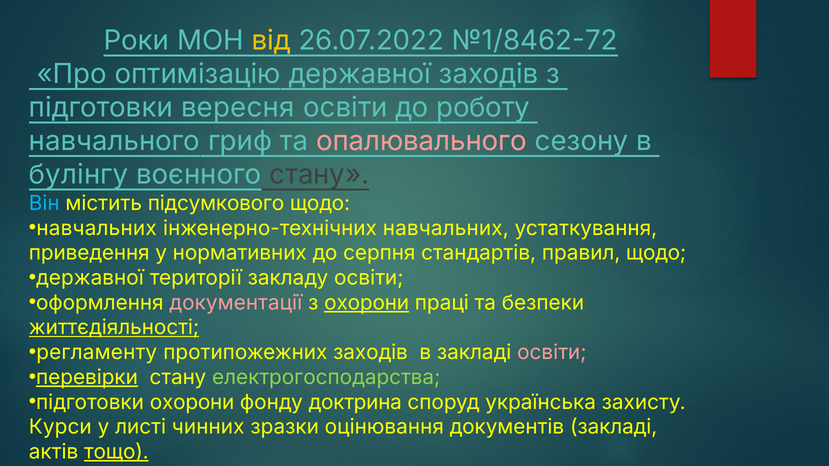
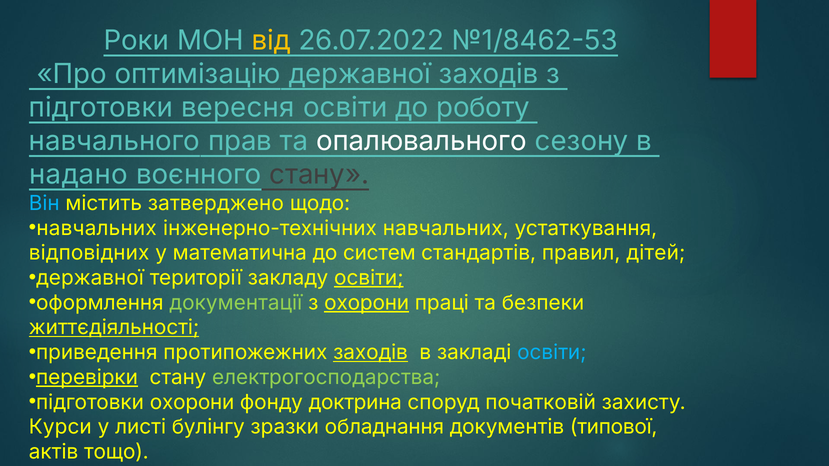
№1/8462-72: №1/8462-72 -> №1/8462-53
гриф: гриф -> прав
опалювального colour: pink -> white
булінгу: булінгу -> надано
підсумкового: підсумкового -> затверджено
приведення: приведення -> відповідних
нормативних: нормативних -> математична
серпня: серпня -> систем
правил щодо: щодо -> дітей
освіти at (369, 278) underline: none -> present
документації colour: pink -> light green
регламенту: регламенту -> приведення
заходів at (370, 353) underline: none -> present
освіти at (552, 353) colour: pink -> light blue
українська: українська -> початковій
чинних: чинних -> булінгу
оцінювання: оцінювання -> обладнання
документів закладі: закладі -> типової
тощо underline: present -> none
